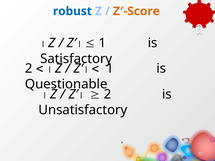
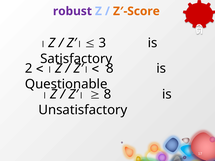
robust colour: blue -> purple
1 at (102, 43): 1 -> 3
1 at (110, 68): 1 -> 8
2 at (108, 94): 2 -> 8
